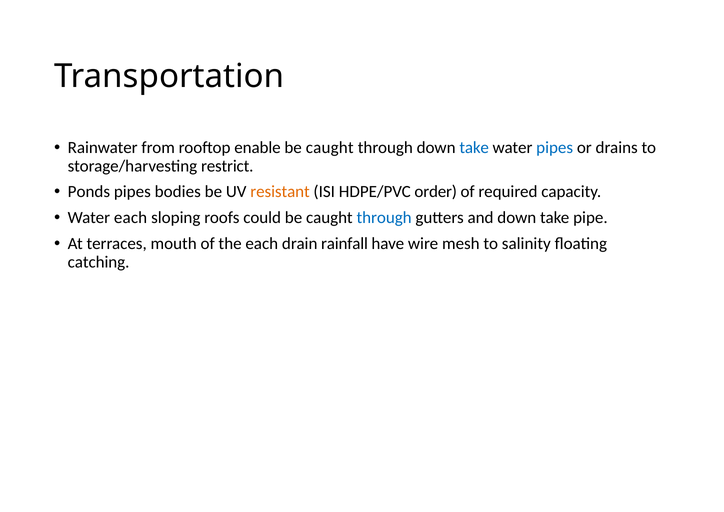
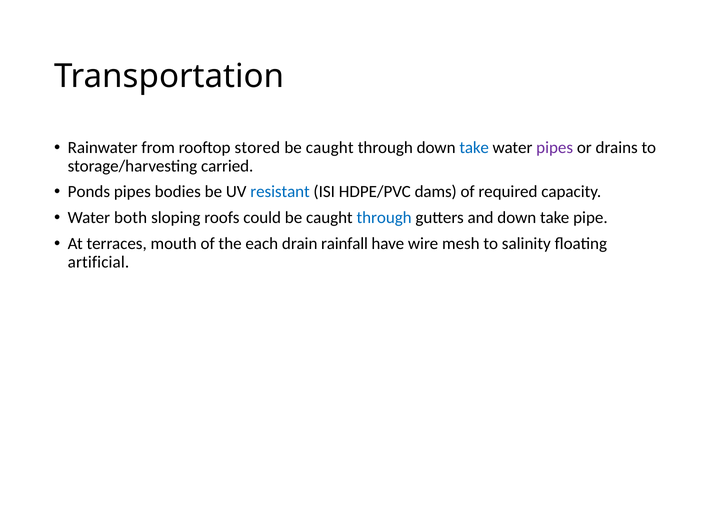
enable: enable -> stored
pipes at (555, 148) colour: blue -> purple
restrict: restrict -> carried
resistant colour: orange -> blue
order: order -> dams
Water each: each -> both
catching: catching -> artificial
